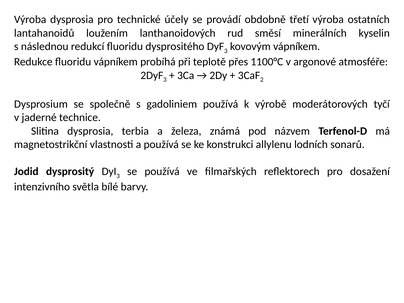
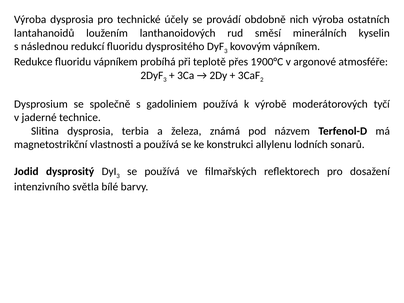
třetí: třetí -> nich
1100°C: 1100°C -> 1900°C
